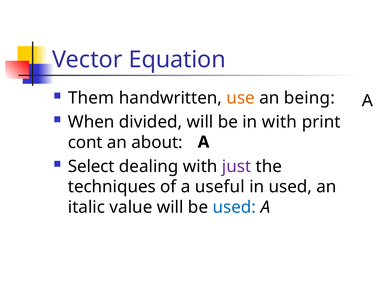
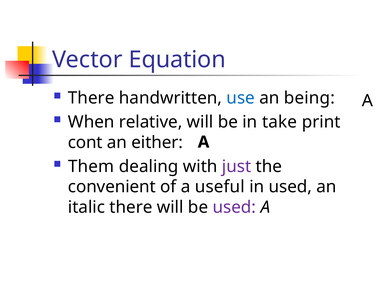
Them at (91, 98): Them -> There
use colour: orange -> blue
divided: divided -> relative
in with: with -> take
about: about -> either
Select: Select -> Them
techniques: techniques -> convenient
italic value: value -> there
used at (234, 207) colour: blue -> purple
